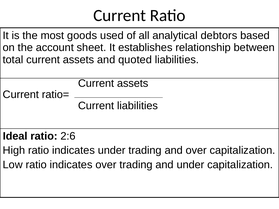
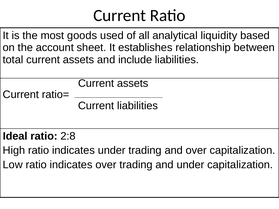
debtors: debtors -> liquidity
quoted: quoted -> include
2:6: 2:6 -> 2:8
